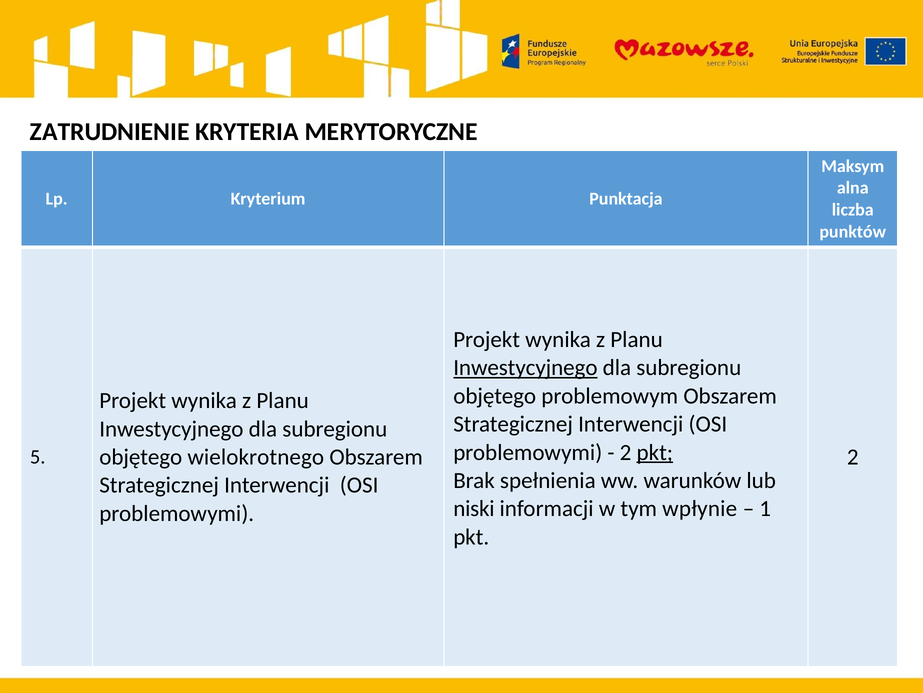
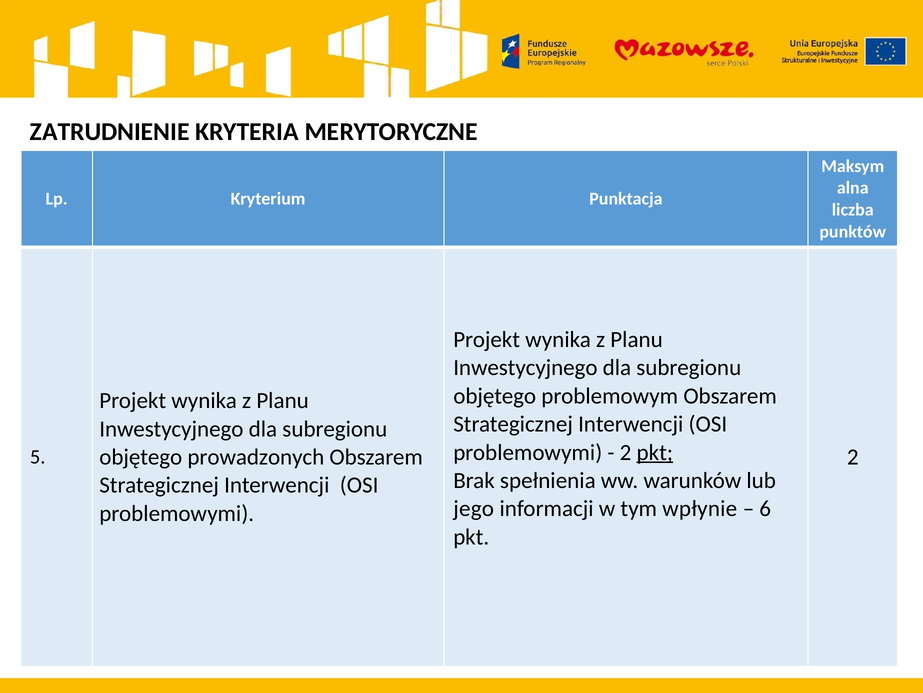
Inwestycyjnego at (525, 367) underline: present -> none
wielokrotnego: wielokrotnego -> prowadzonych
niski: niski -> jego
1: 1 -> 6
